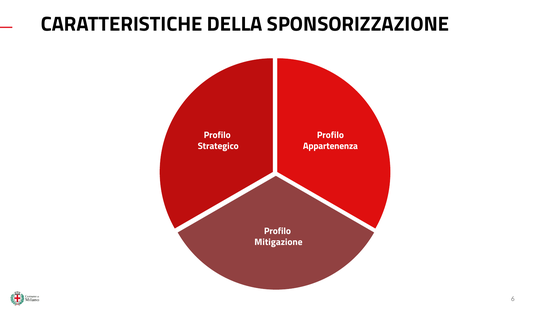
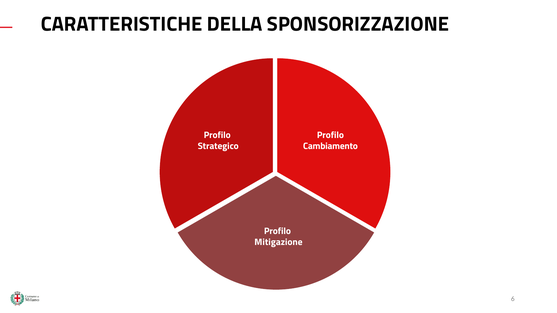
Appartenenza: Appartenenza -> Cambiamento
